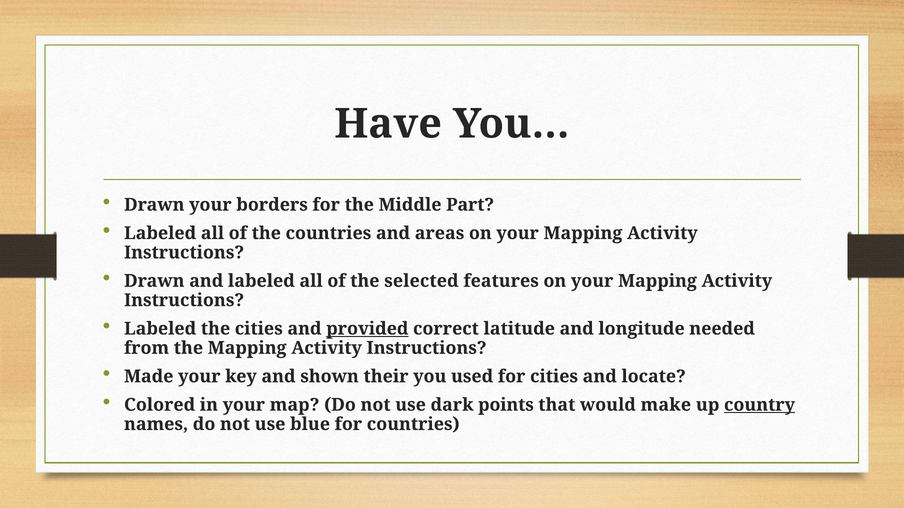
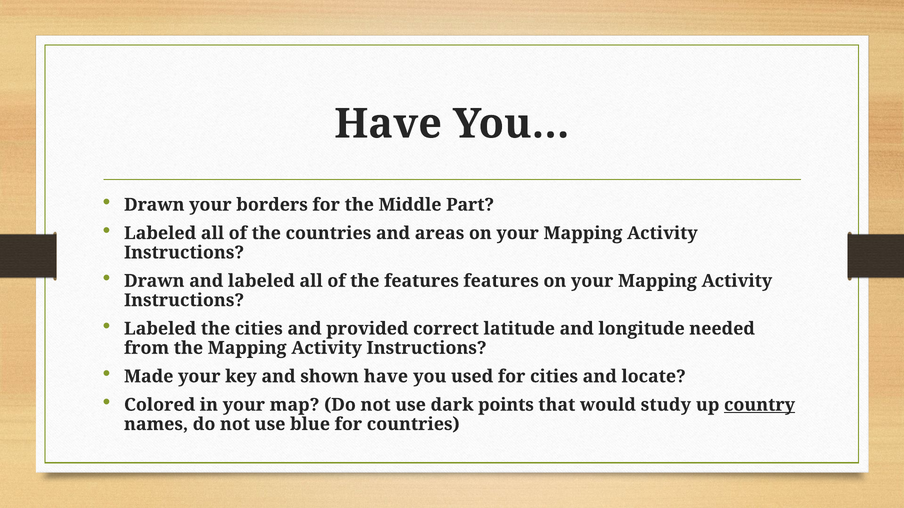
the selected: selected -> features
provided underline: present -> none
shown their: their -> have
make: make -> study
